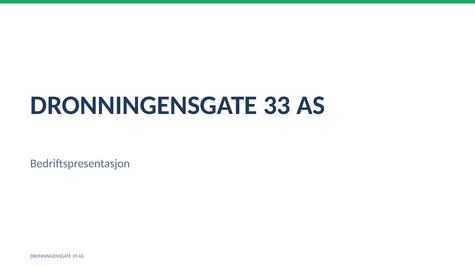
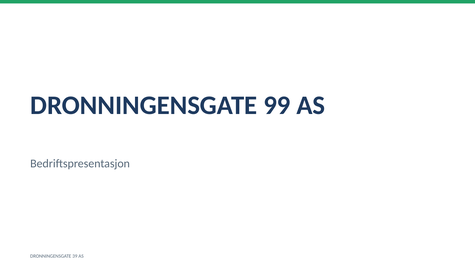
33: 33 -> 99
